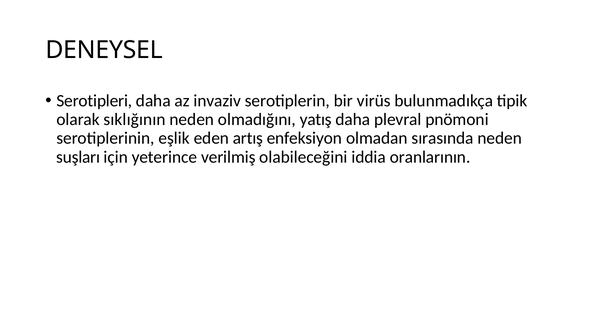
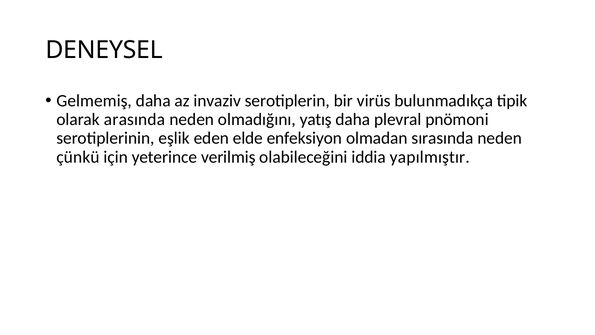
Serotipleri: Serotipleri -> Gelmemiş
sıklığının: sıklığının -> arasında
artış: artış -> elde
suşları: suşları -> çünkü
oranlarının: oranlarının -> yapılmıştır
